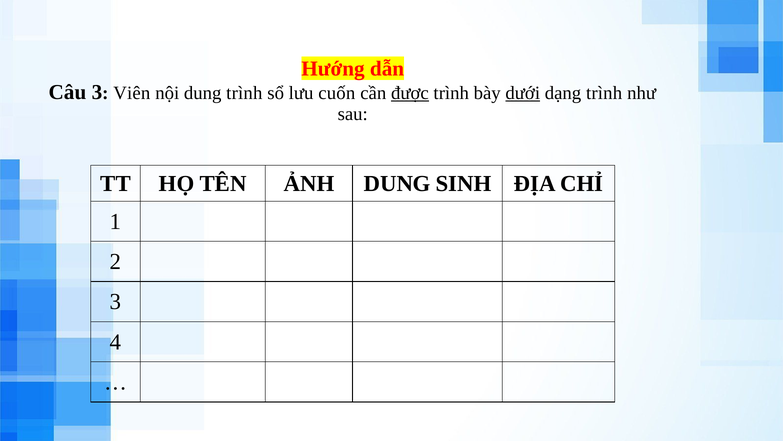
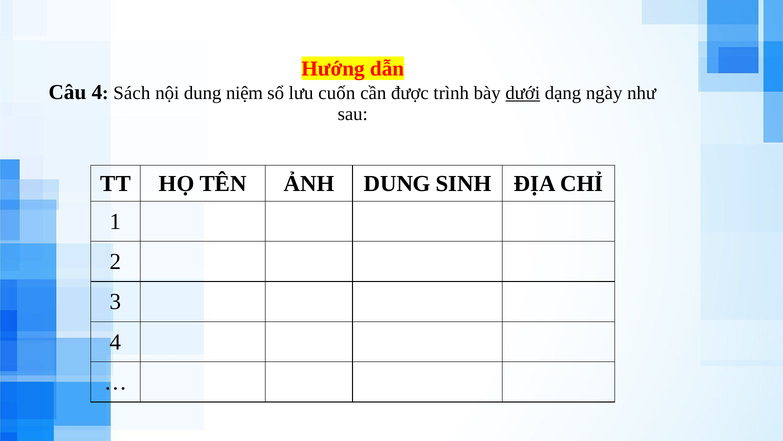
Câu 3: 3 -> 4
Viên: Viên -> Sách
dung trình: trình -> niệm
được underline: present -> none
dạng trình: trình -> ngày
